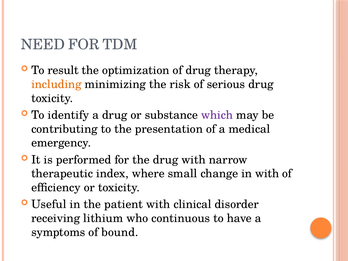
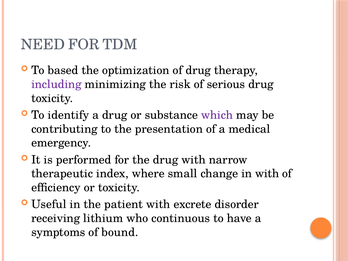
result: result -> based
including colour: orange -> purple
clinical: clinical -> excrete
